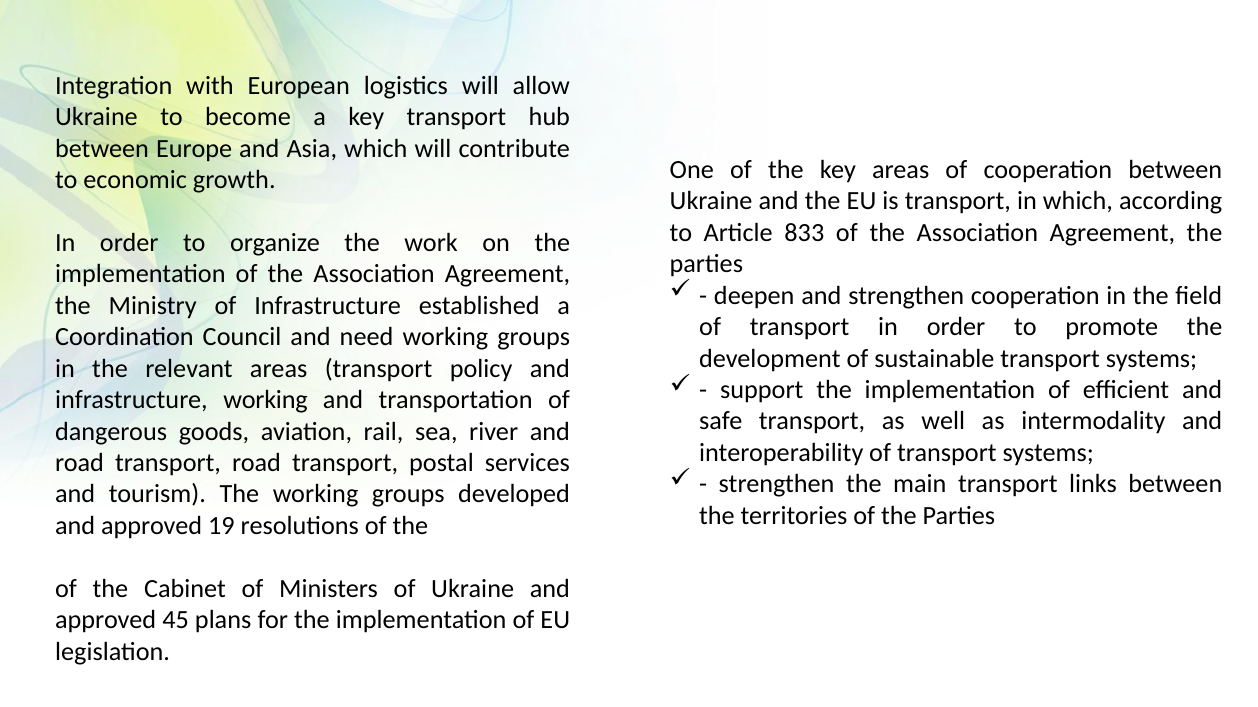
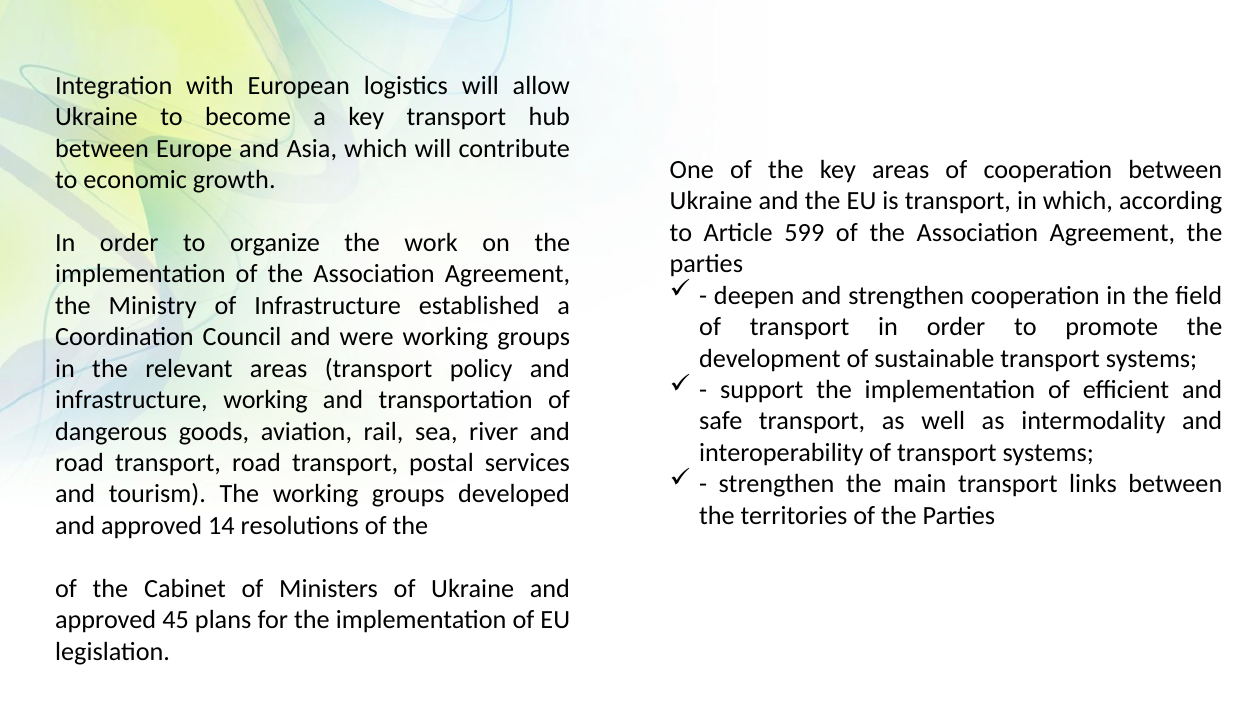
833: 833 -> 599
need: need -> were
19: 19 -> 14
